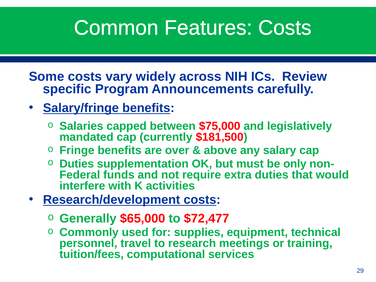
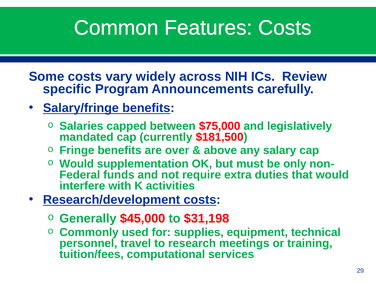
Duties at (77, 164): Duties -> Would
$65,000: $65,000 -> $45,000
$72,477: $72,477 -> $31,198
